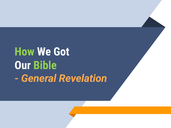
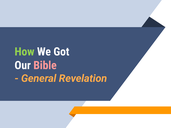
Bible colour: light green -> pink
